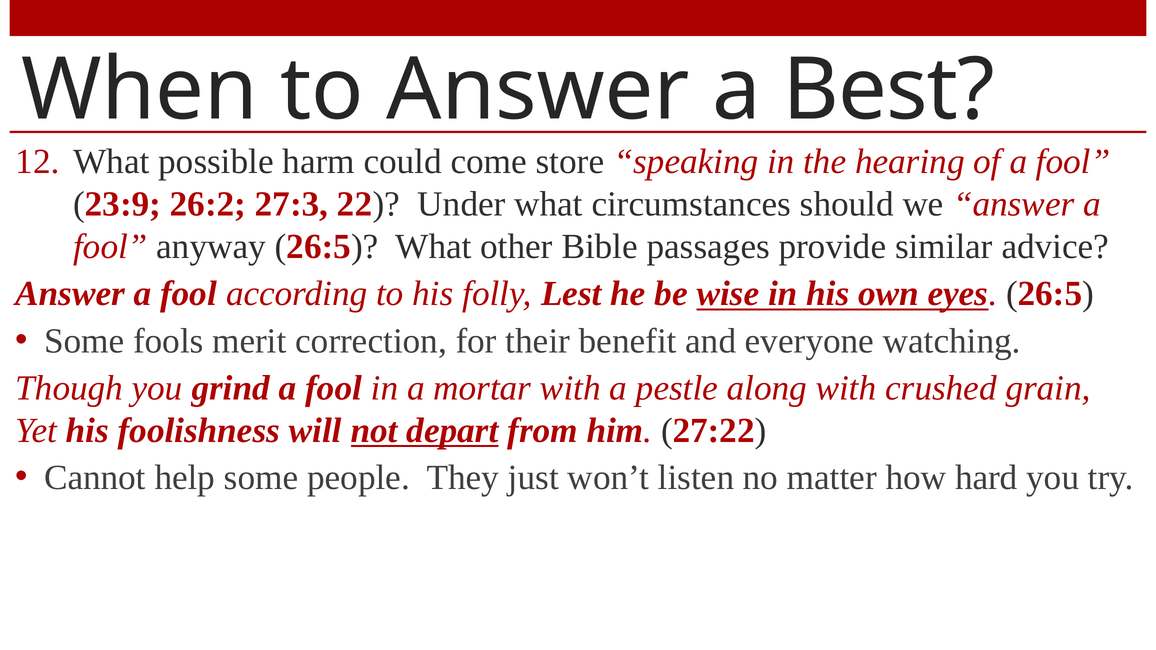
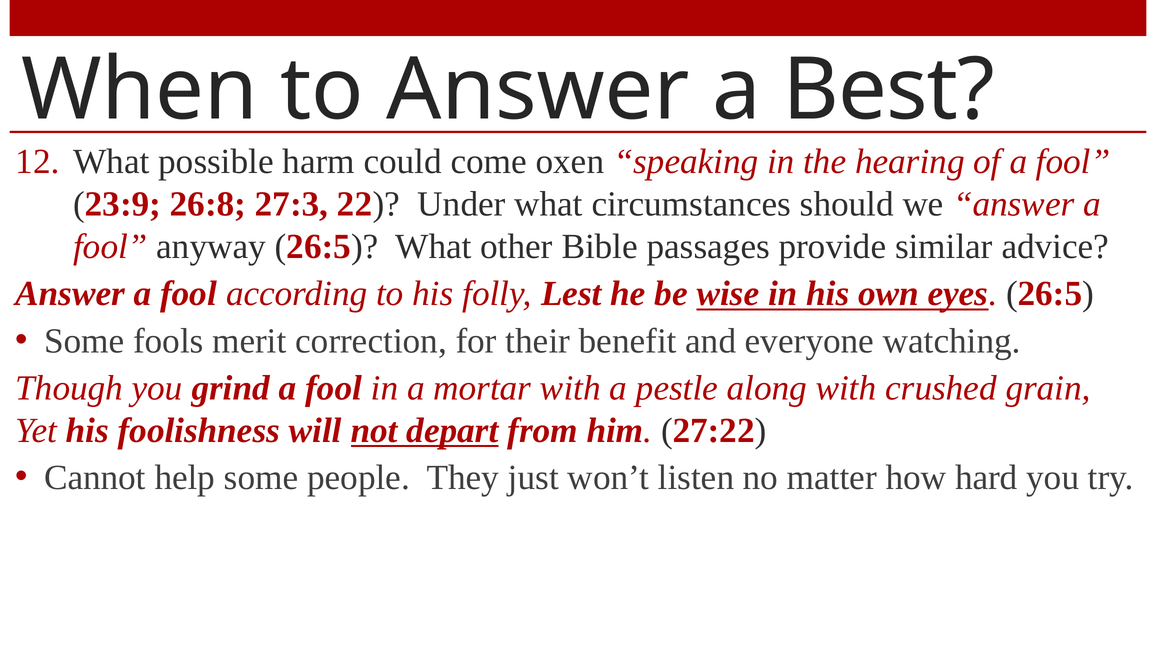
store: store -> oxen
26:2: 26:2 -> 26:8
